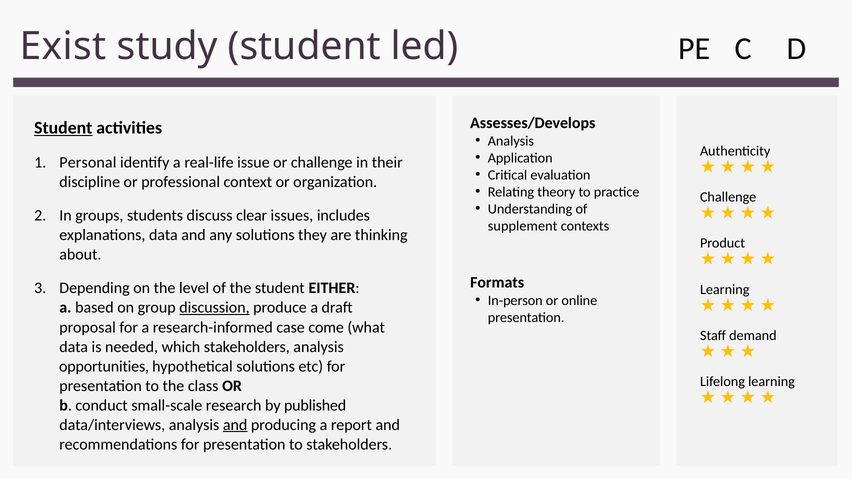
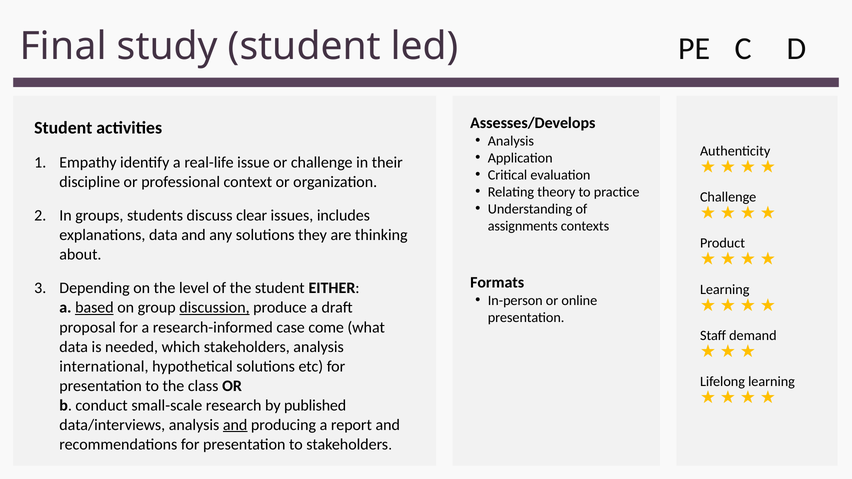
Exist: Exist -> Final
Student at (63, 128) underline: present -> none
Personal: Personal -> Empathy
supplement: supplement -> assignments
based underline: none -> present
opportunities: opportunities -> international
